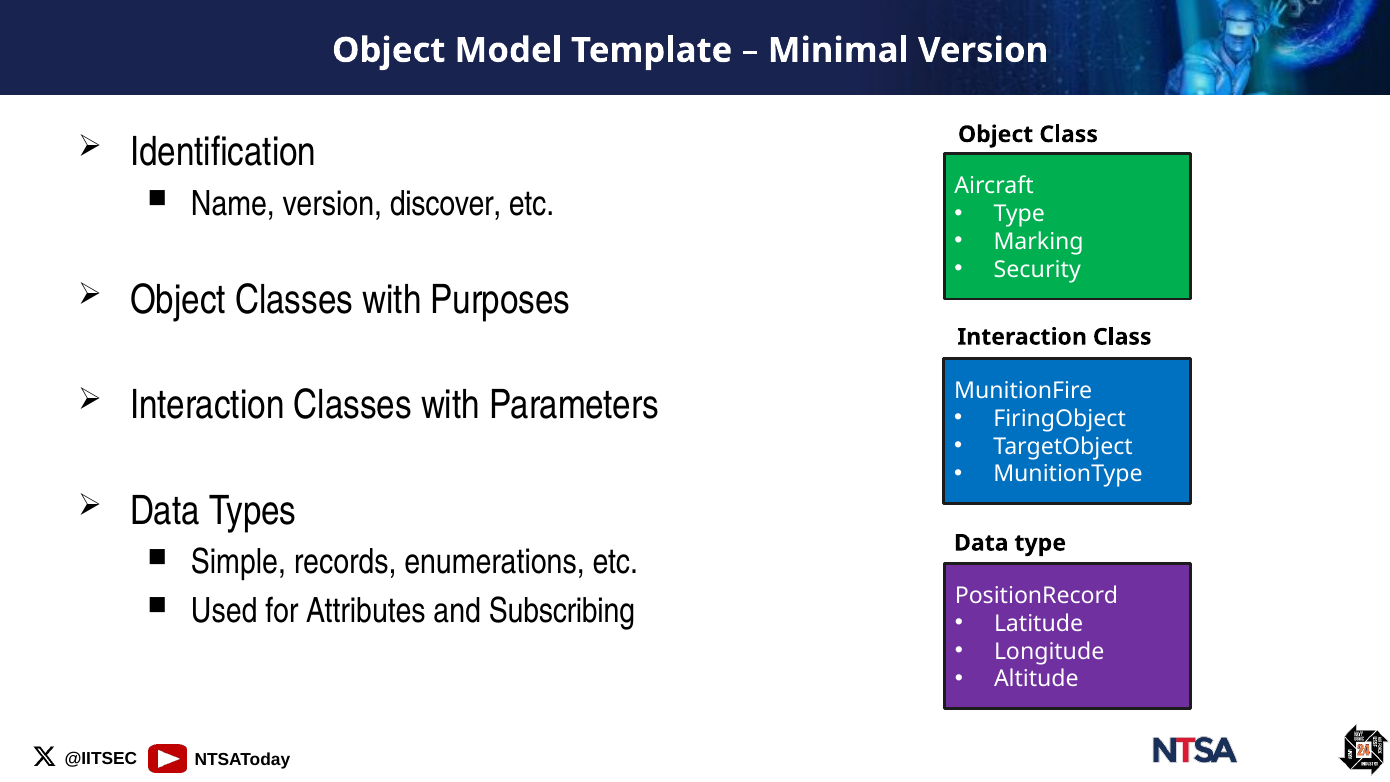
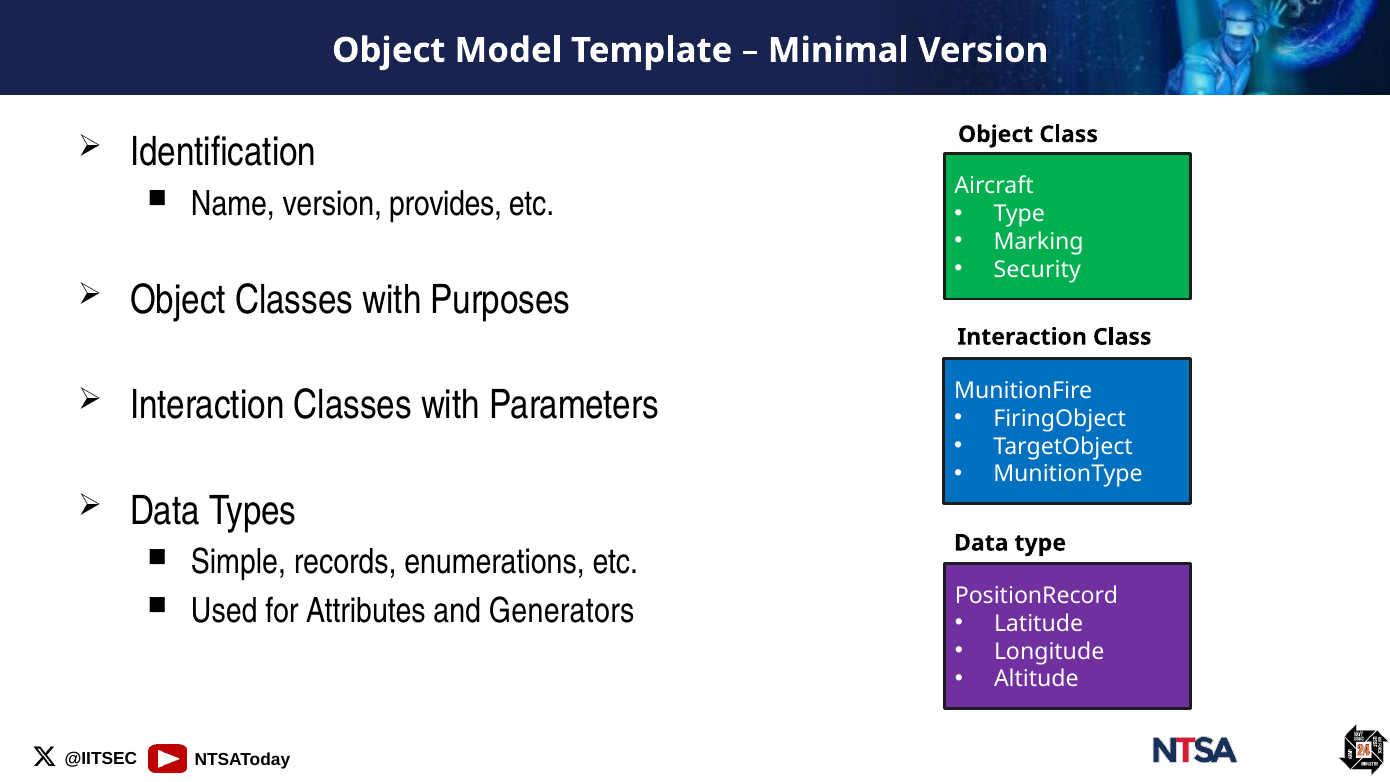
discover: discover -> provides
Subscribing: Subscribing -> Generators
